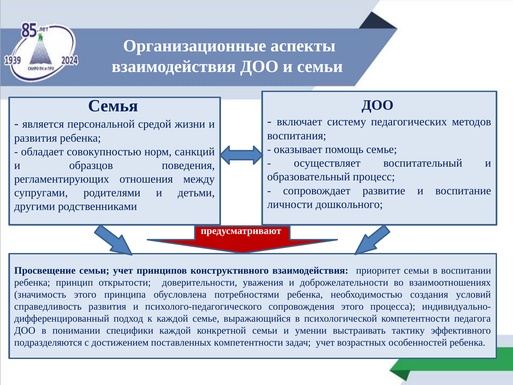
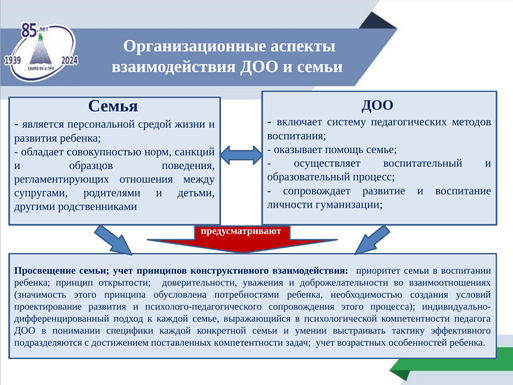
дошкольного: дошкольного -> гуманизации
справедливость: справедливость -> проектирование
